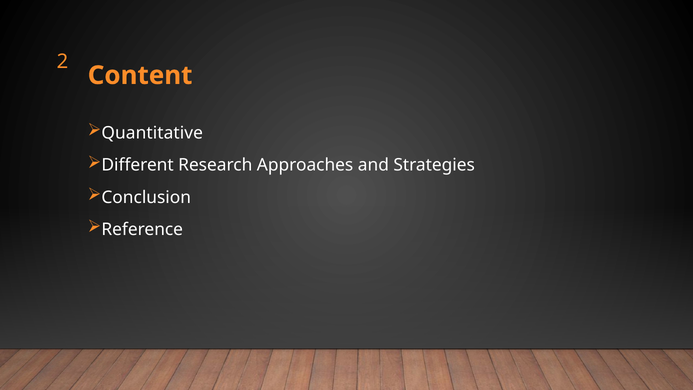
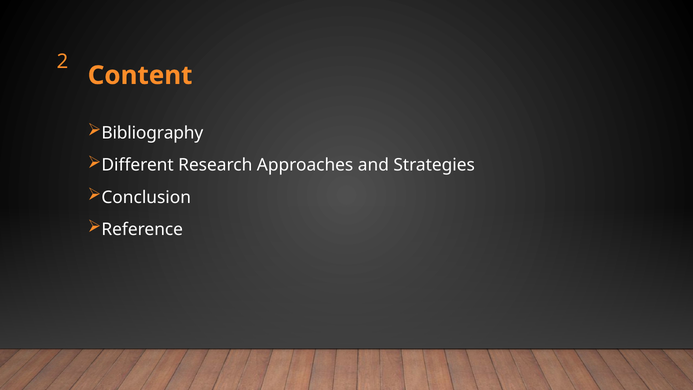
Quantitative: Quantitative -> Bibliography
